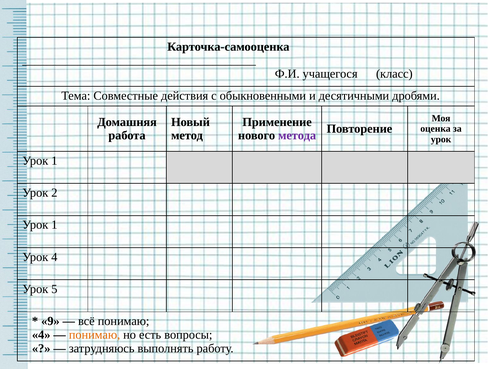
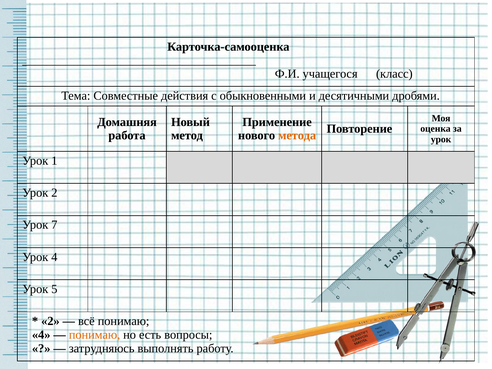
метода colour: purple -> orange
1 at (54, 225): 1 -> 7
9 at (50, 321): 9 -> 2
